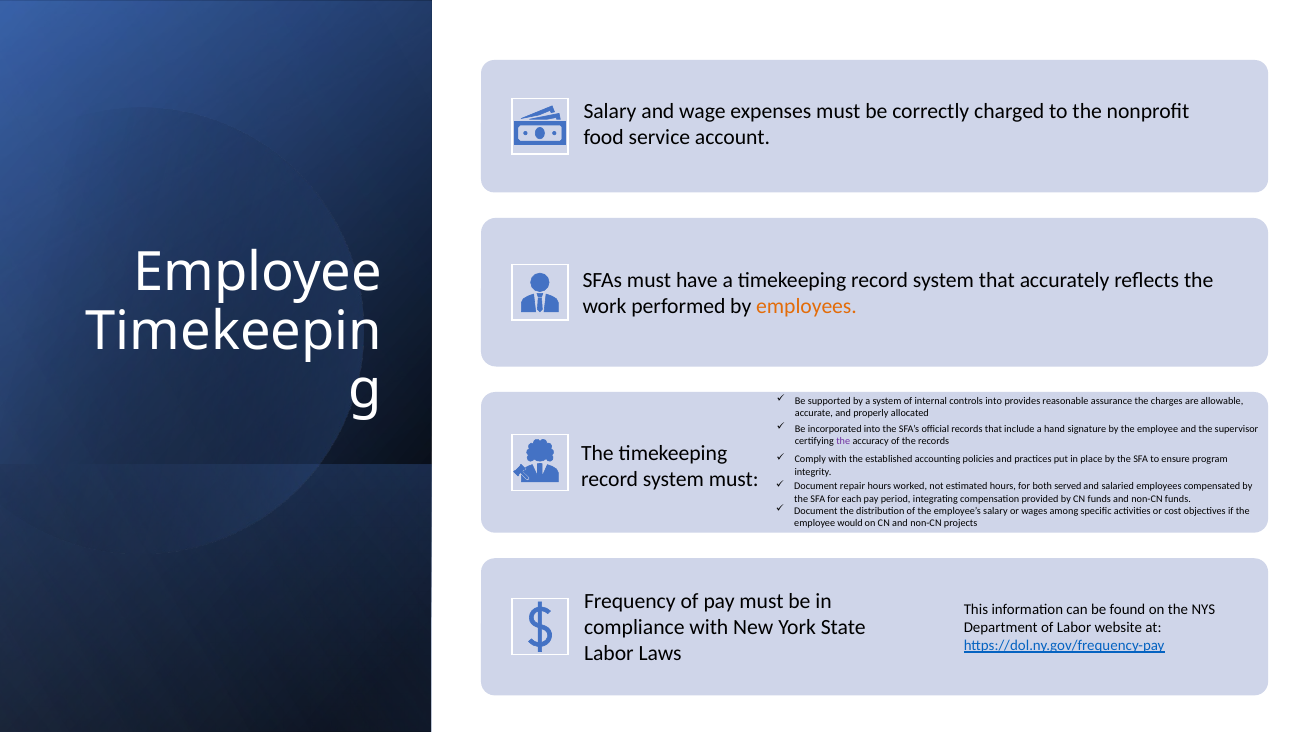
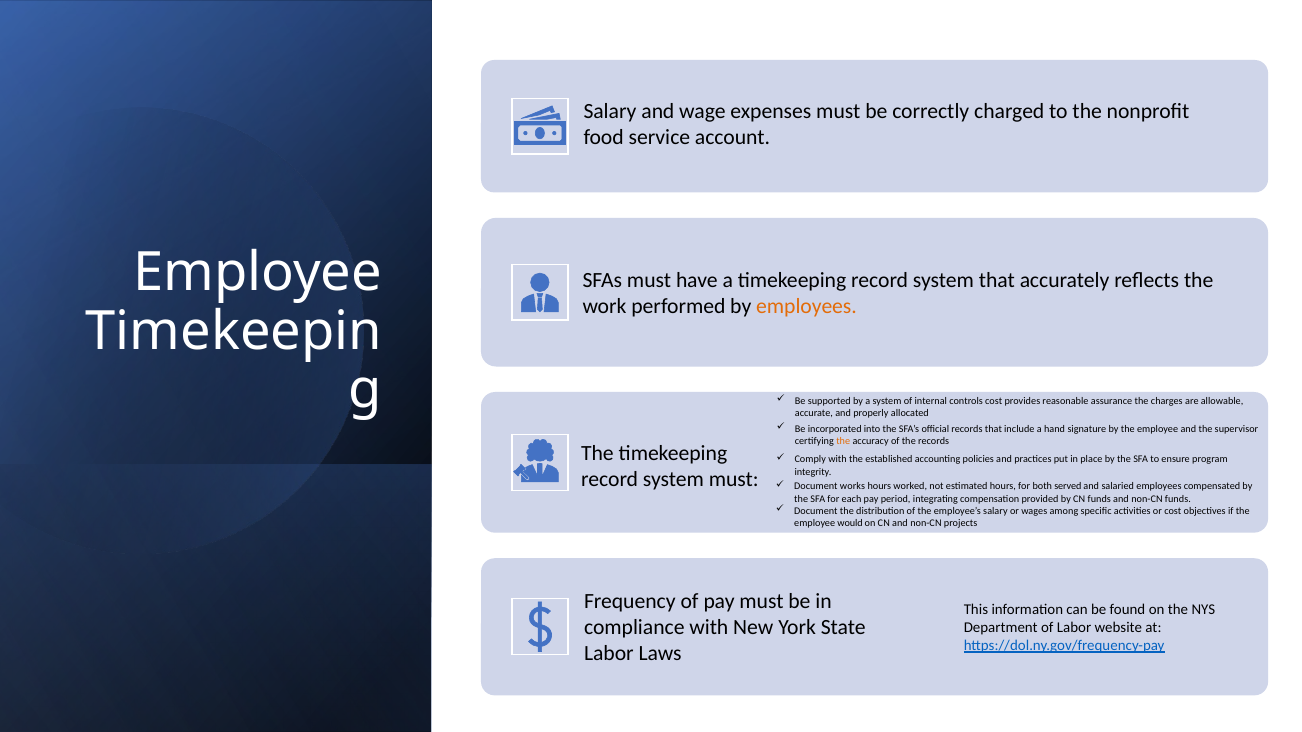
controls into: into -> cost
the at (843, 441) colour: purple -> orange
repair: repair -> works
